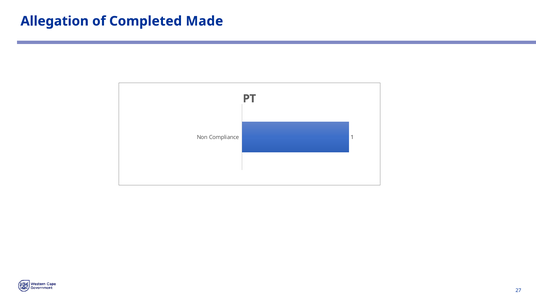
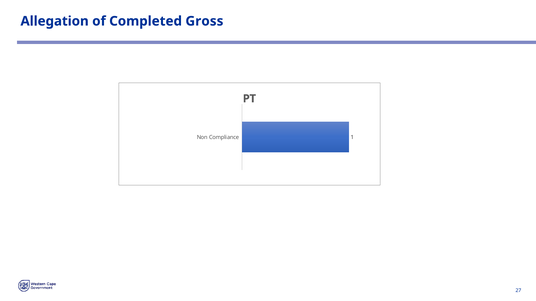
Made: Made -> Gross
